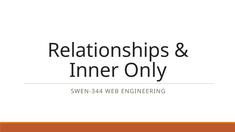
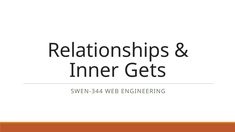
Only: Only -> Gets
